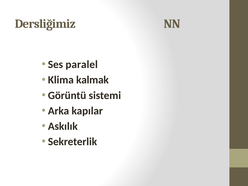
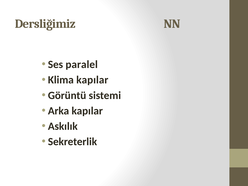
Klima kalmak: kalmak -> kapılar
